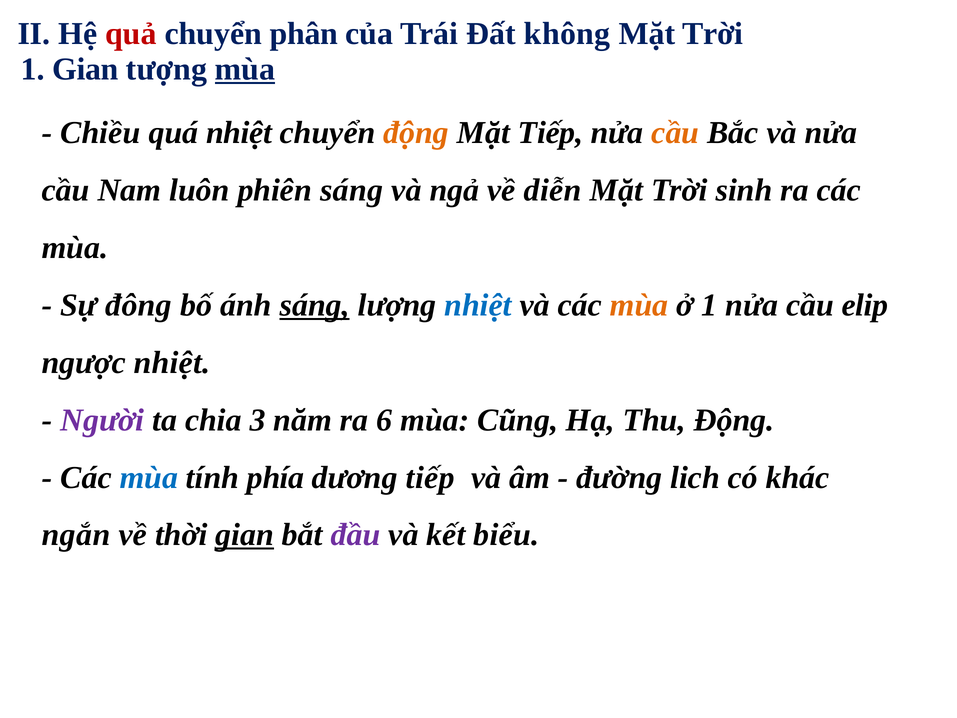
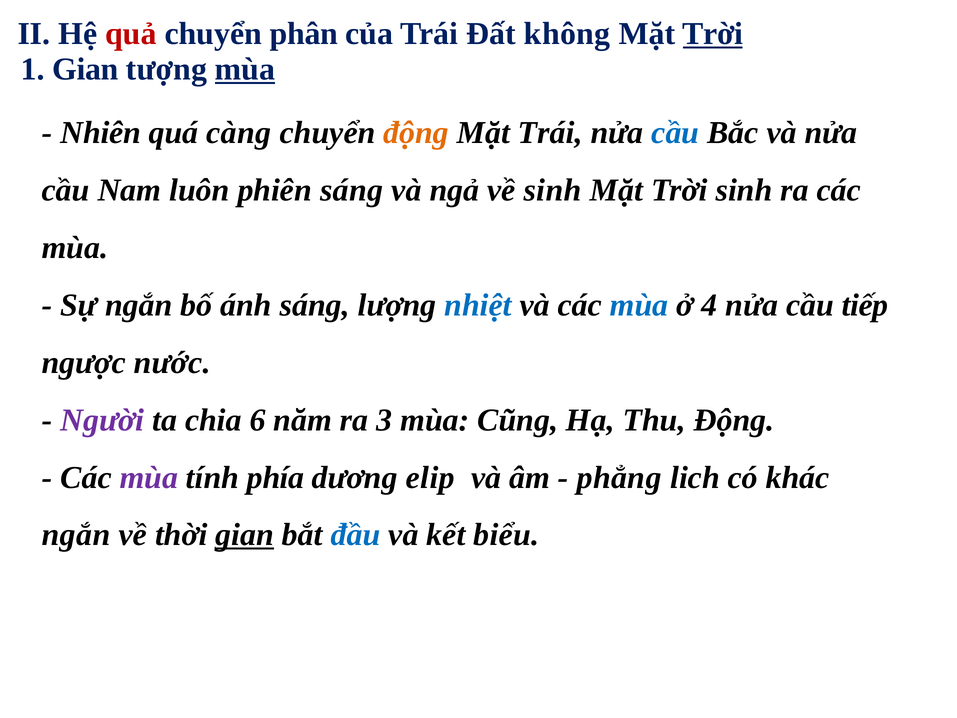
Trời at (713, 34) underline: none -> present
Chiều: Chiều -> Nhiên
quá nhiệt: nhiệt -> càng
Mặt Tiếp: Tiếp -> Trái
cầu at (675, 133) colour: orange -> blue
về diễn: diễn -> sinh
Sự đông: đông -> ngắn
sáng at (315, 305) underline: present -> none
mùa at (639, 305) colour: orange -> blue
ở 1: 1 -> 4
elip: elip -> tiếp
ngược nhiệt: nhiệt -> nước
3: 3 -> 6
6: 6 -> 3
mùa at (149, 477) colour: blue -> purple
dương tiếp: tiếp -> elip
đường: đường -> phẳng
đầu colour: purple -> blue
